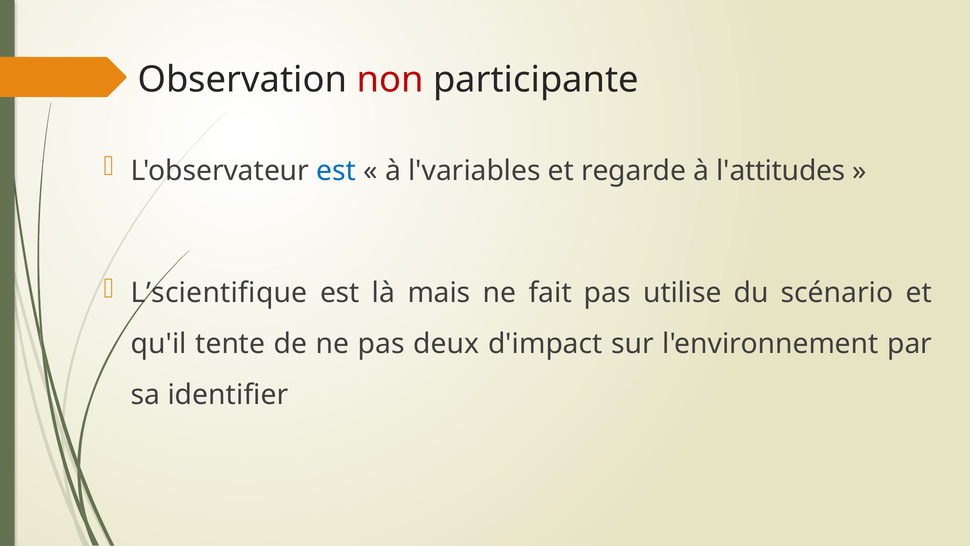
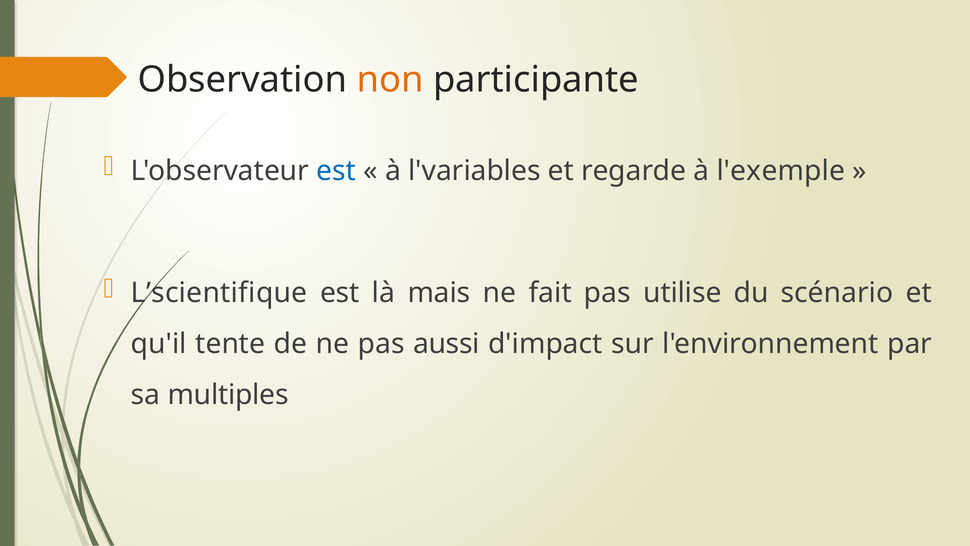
non colour: red -> orange
l'attitudes: l'attitudes -> l'exemple
deux: deux -> aussi
identifier: identifier -> multiples
